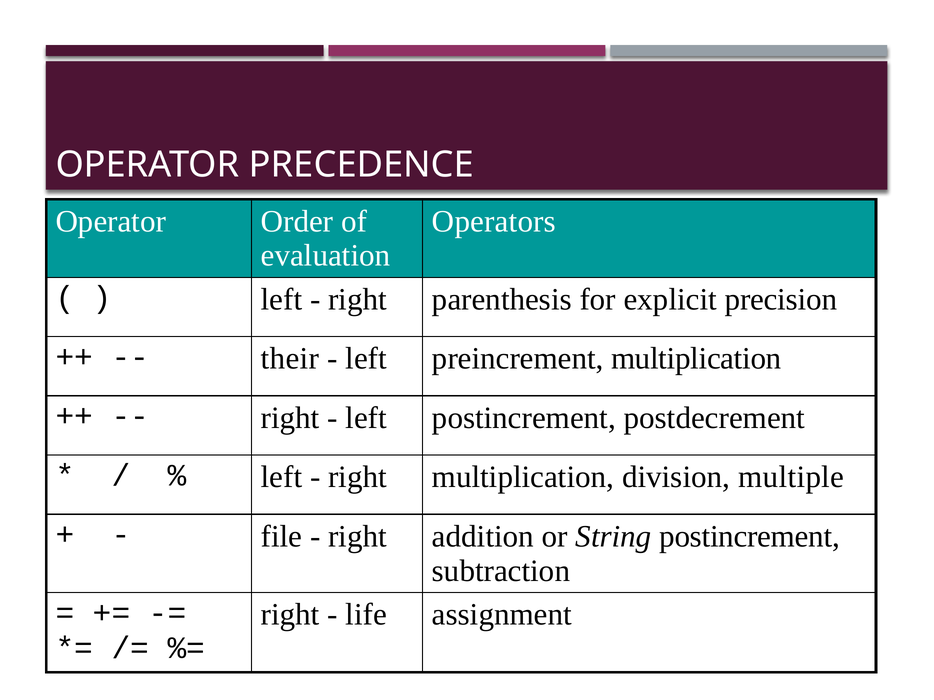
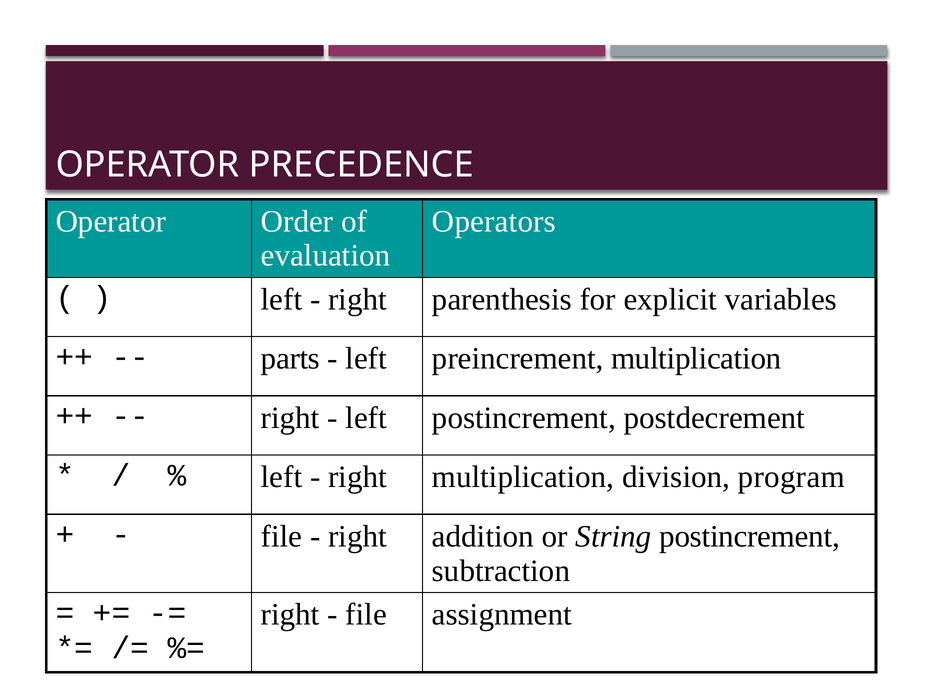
precision: precision -> variables
their: their -> parts
multiple: multiple -> program
life at (366, 615): life -> file
